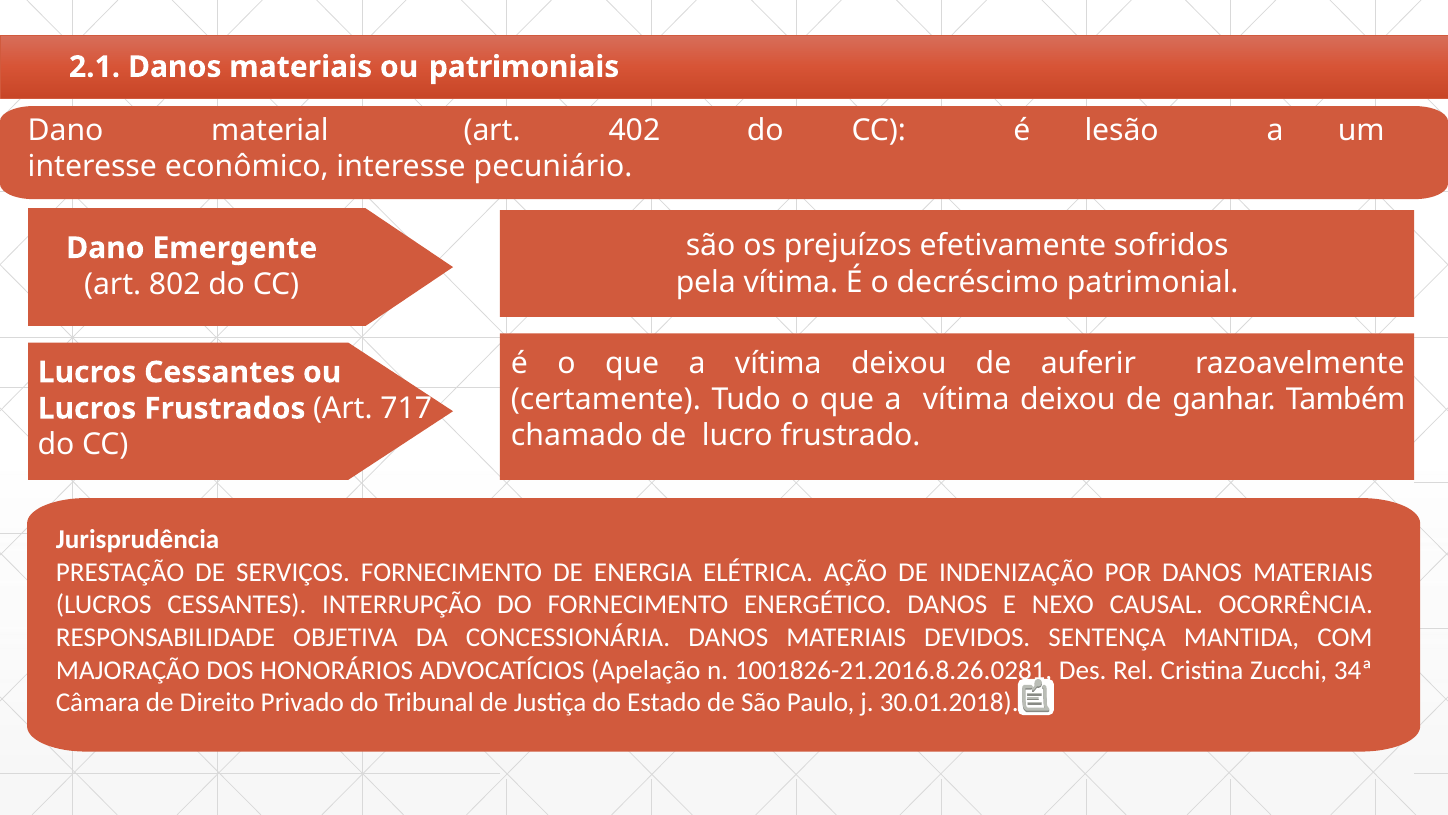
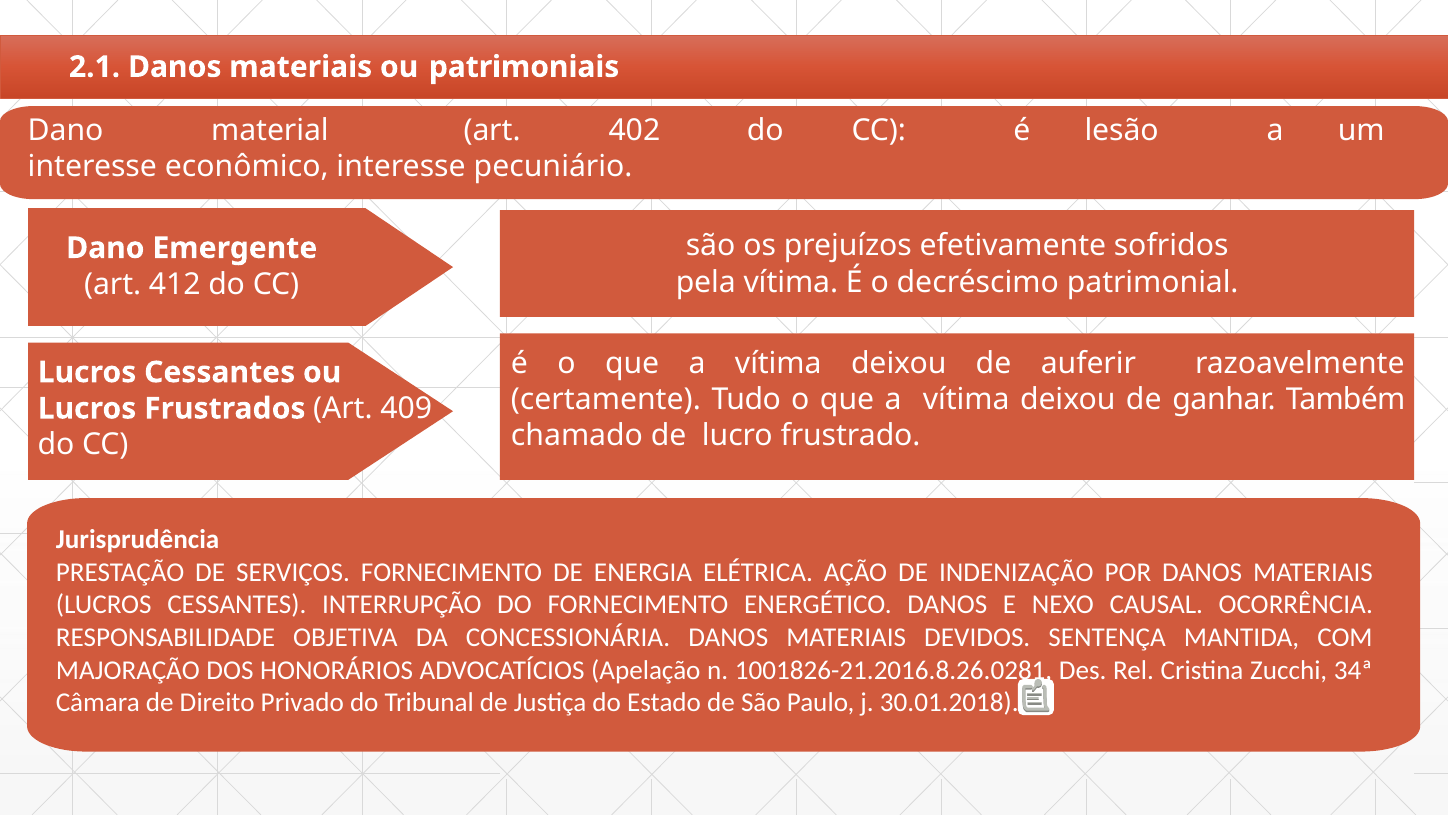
802: 802 -> 412
717: 717 -> 409
